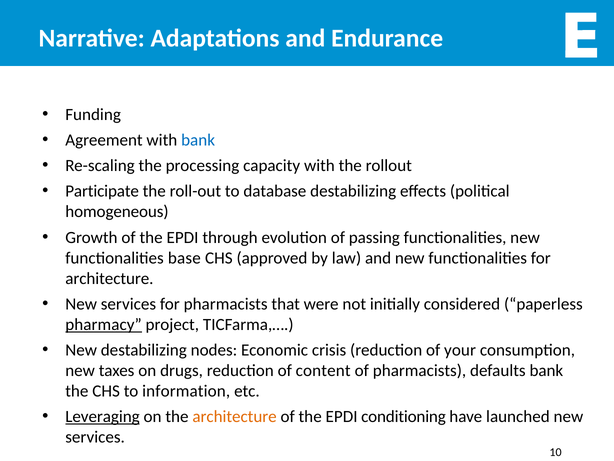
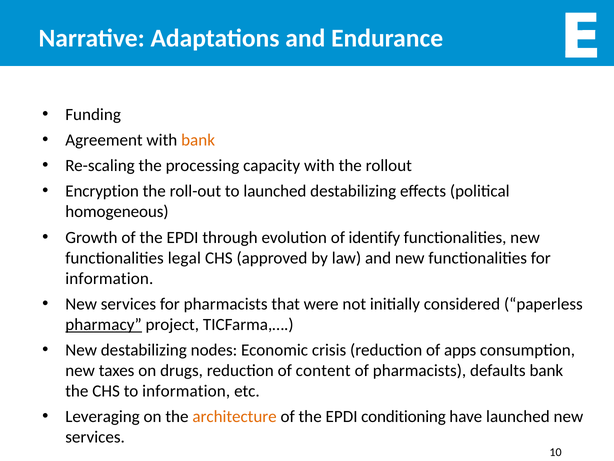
bank at (198, 140) colour: blue -> orange
Participate: Participate -> Encryption
to database: database -> launched
passing: passing -> identify
base: base -> legal
architecture at (109, 278): architecture -> information
your: your -> apps
Leveraging underline: present -> none
